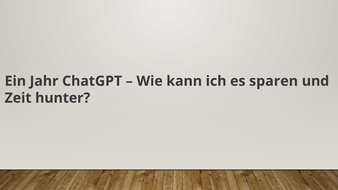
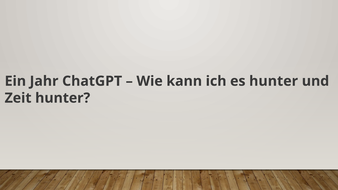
es sparen: sparen -> hunter
